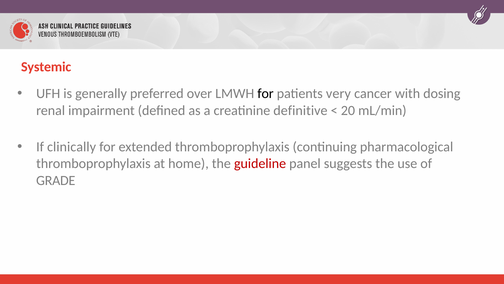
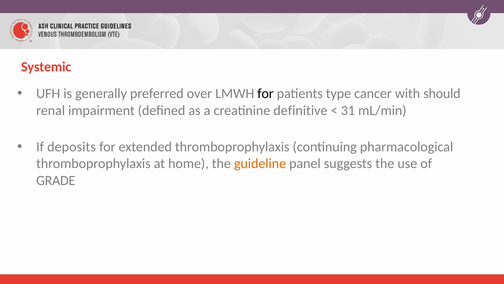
very: very -> type
dosing: dosing -> should
20: 20 -> 31
clinically: clinically -> deposits
guideline colour: red -> orange
